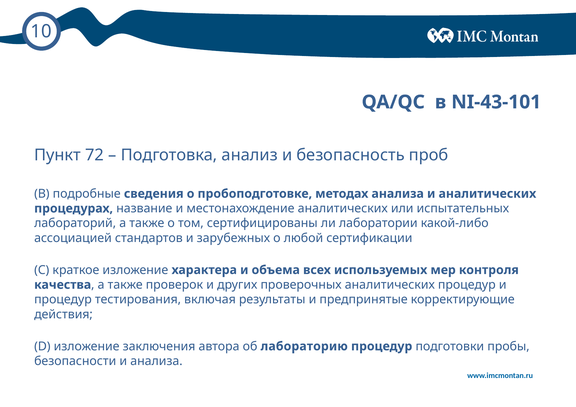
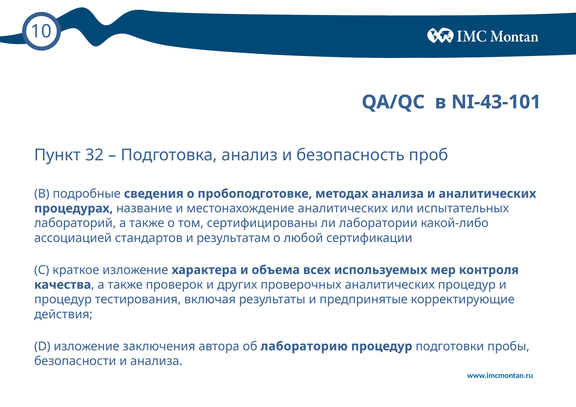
72: 72 -> 32
зарубежных: зарубежных -> результатам
